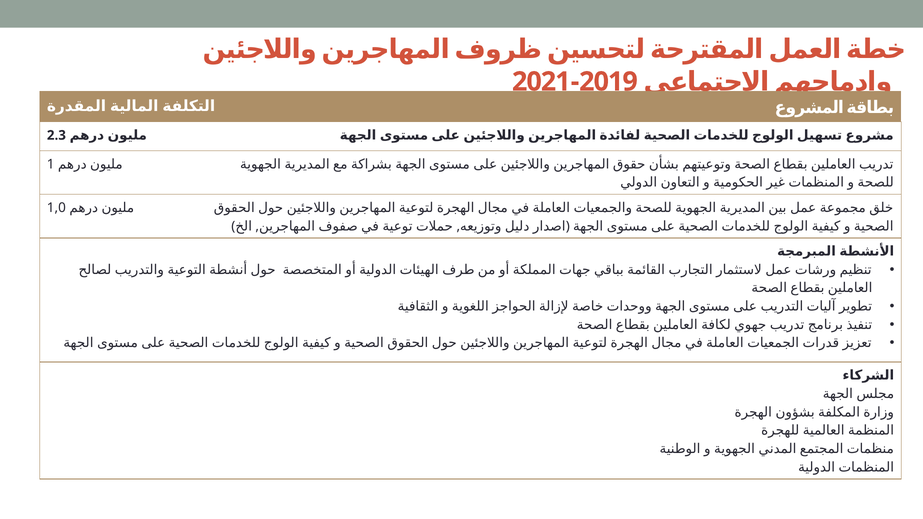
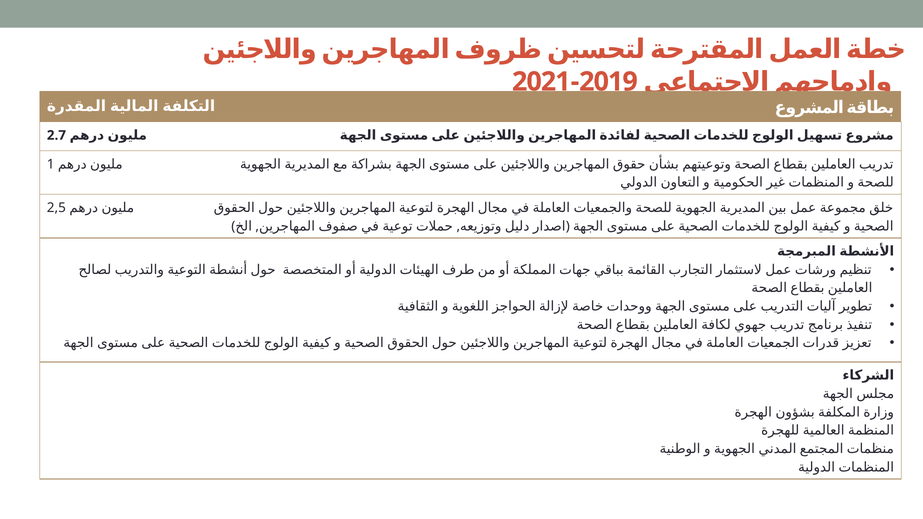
2.3: 2.3 -> 2.7
1,0: 1,0 -> 2,5
